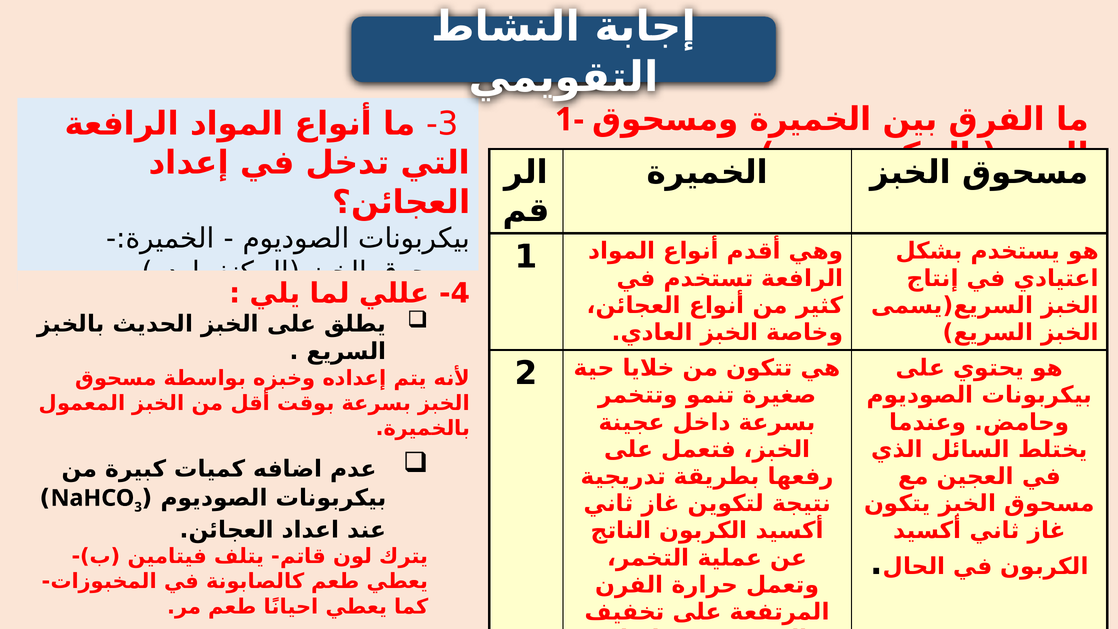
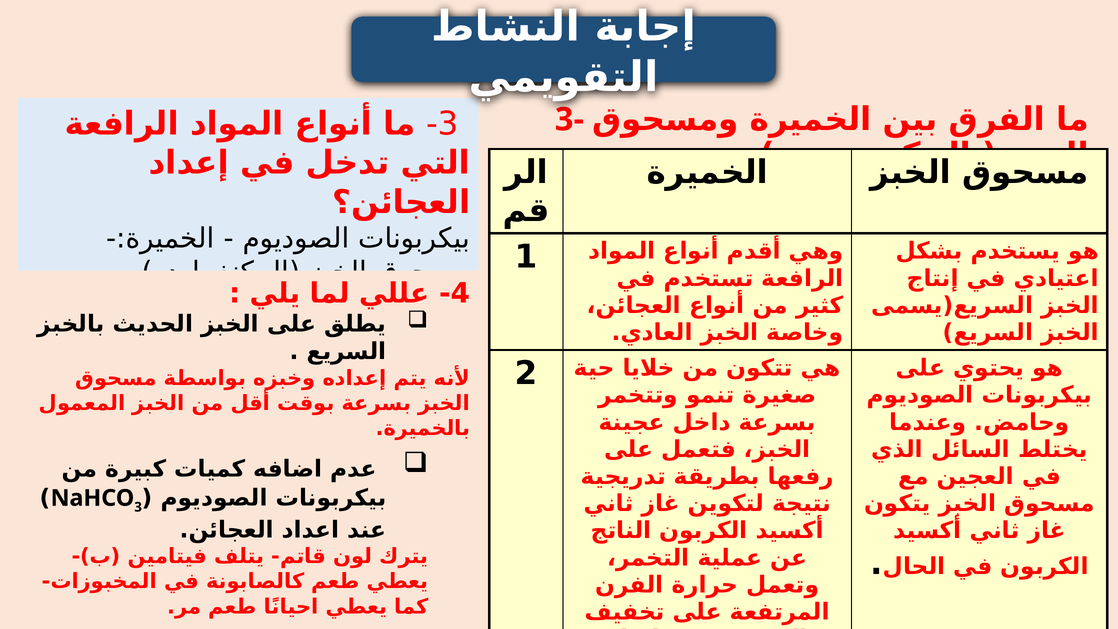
1-: 1- -> 3-
